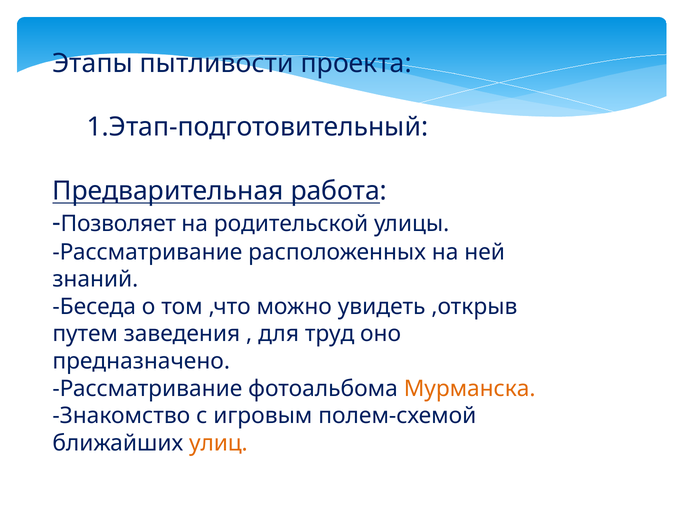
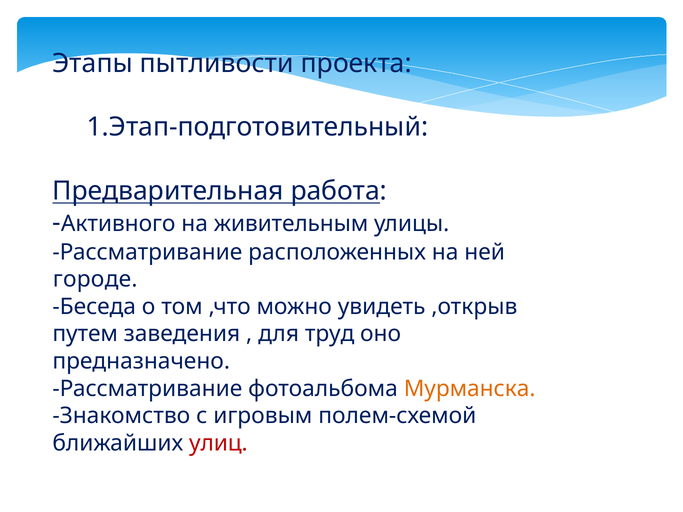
Позволяет: Позволяет -> Активного
родительской: родительской -> живительным
знаний: знаний -> городе
улиц colour: orange -> red
